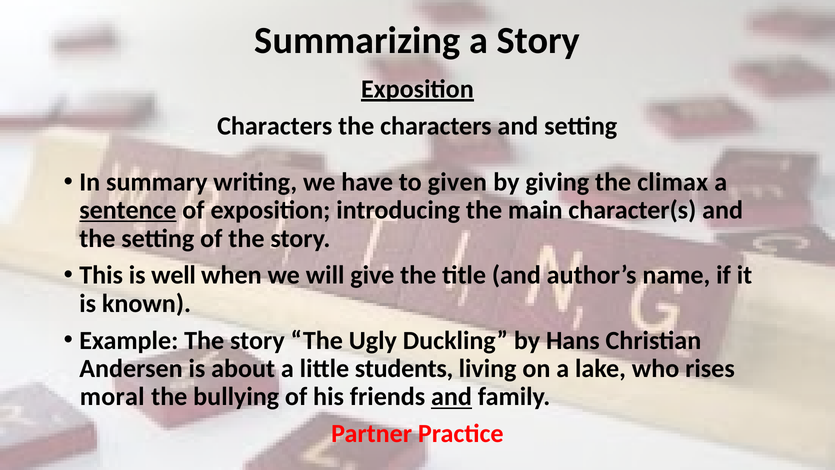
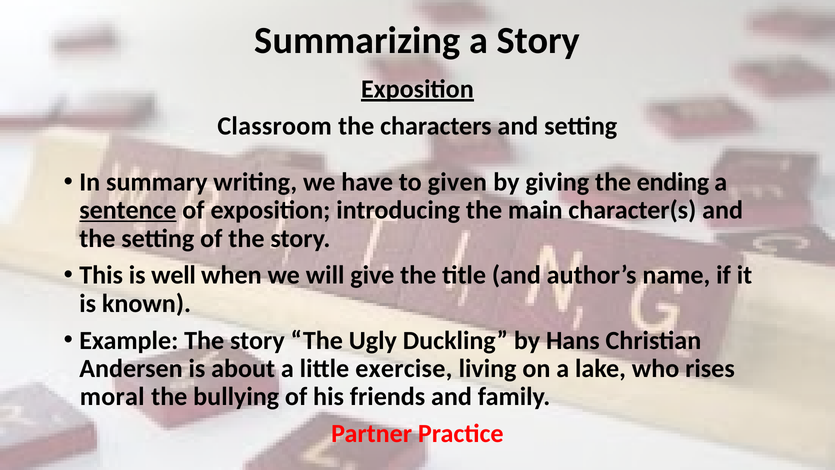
Characters at (275, 126): Characters -> Classroom
climax: climax -> ending
students: students -> exercise
and at (452, 397) underline: present -> none
